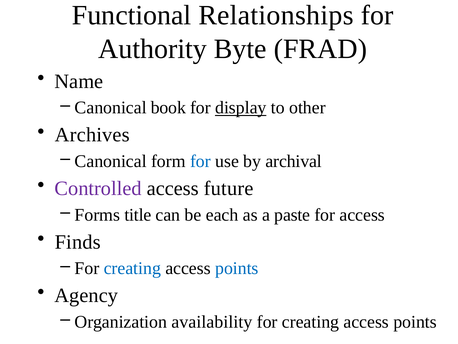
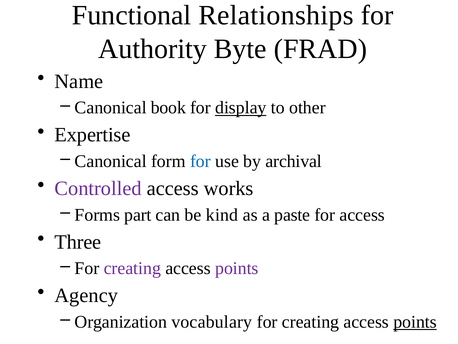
Archives: Archives -> Expertise
future: future -> works
title: title -> part
each: each -> kind
Finds: Finds -> Three
creating at (132, 268) colour: blue -> purple
points at (237, 268) colour: blue -> purple
availability: availability -> vocabulary
points at (415, 321) underline: none -> present
